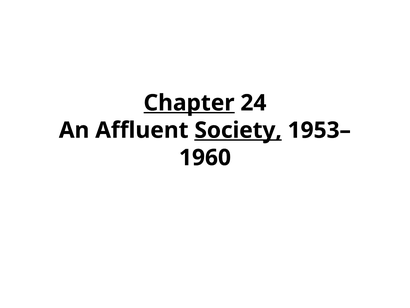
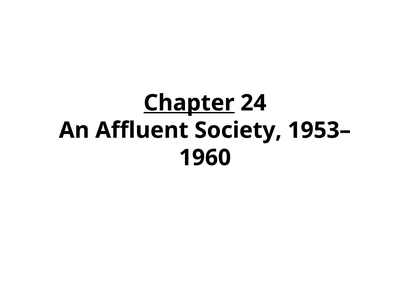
Society underline: present -> none
